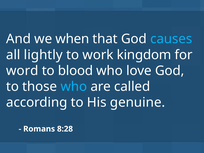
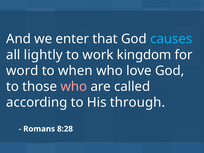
when: when -> enter
blood: blood -> when
who at (74, 87) colour: light blue -> pink
genuine: genuine -> through
